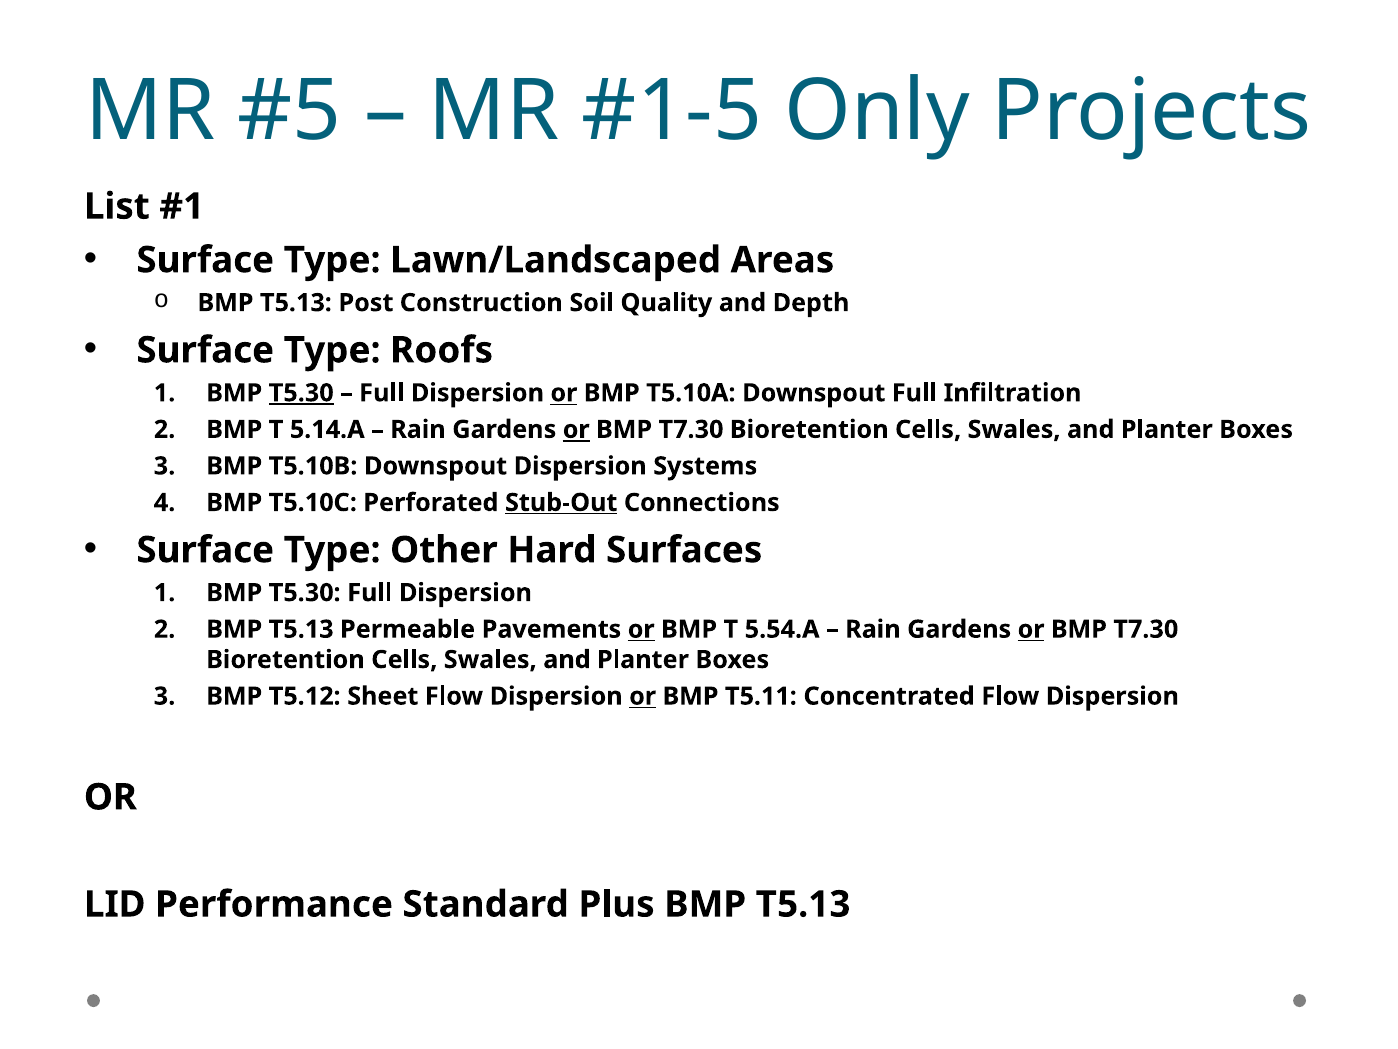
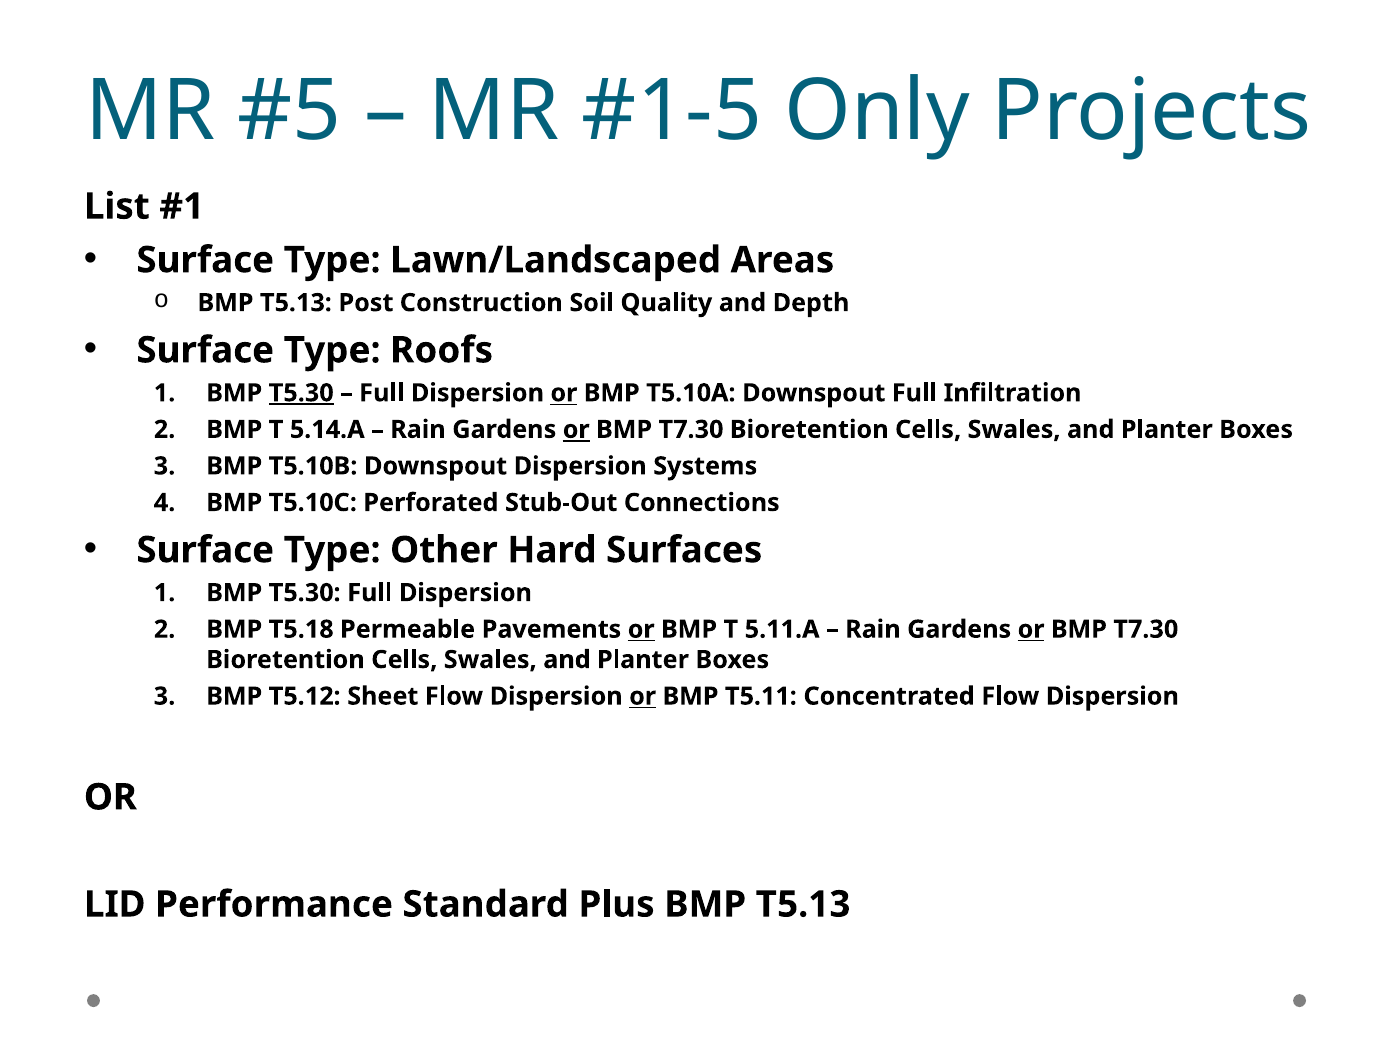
Stub-Out underline: present -> none
T5.13 at (301, 629): T5.13 -> T5.18
5.54.A: 5.54.A -> 5.11.A
